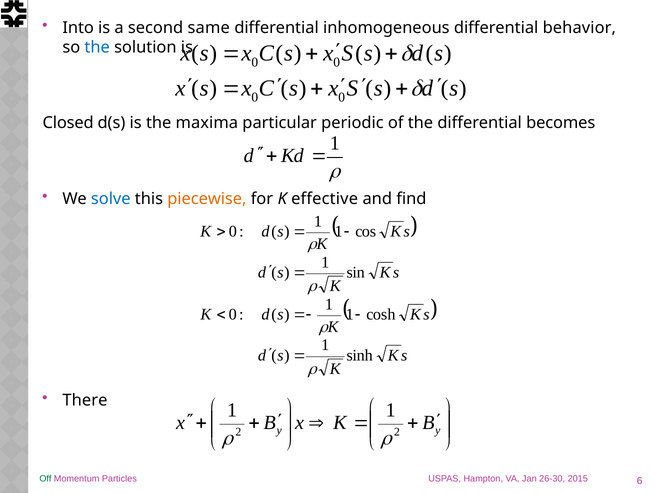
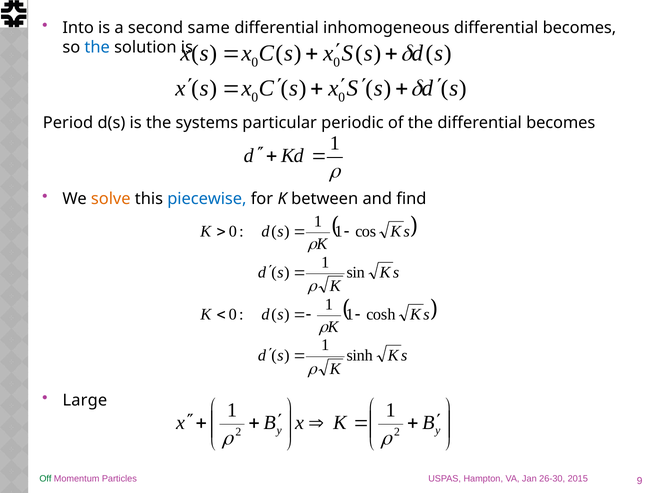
inhomogeneous differential behavior: behavior -> becomes
Closed: Closed -> Period
maxima: maxima -> systems
solve colour: blue -> orange
piecewise colour: orange -> blue
effective: effective -> between
There: There -> Large
6: 6 -> 9
